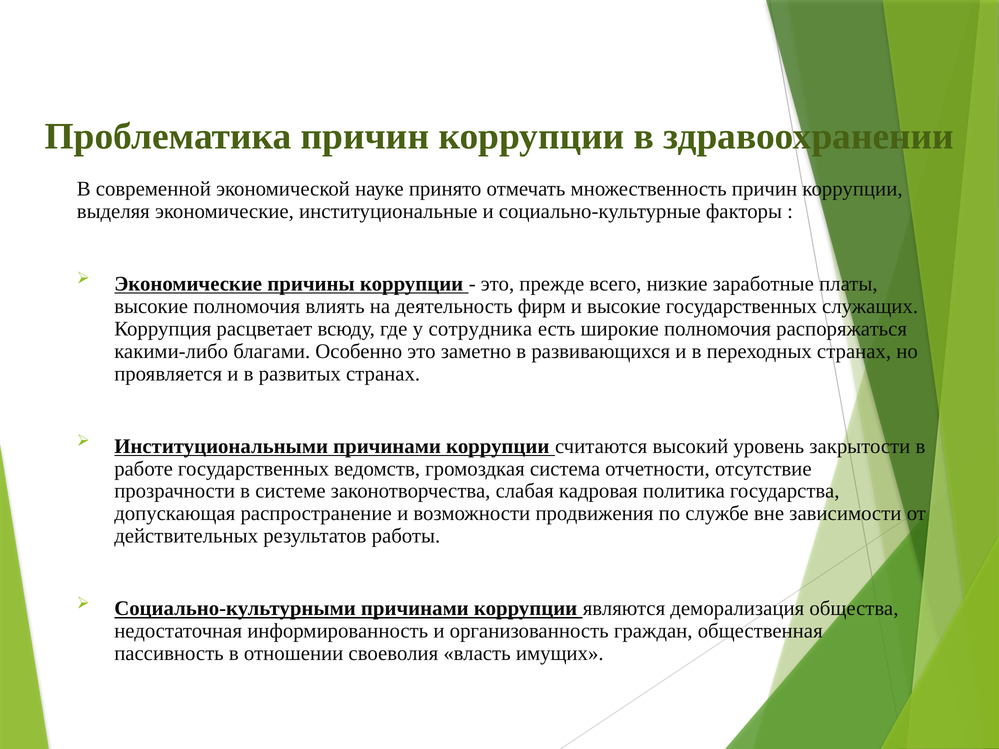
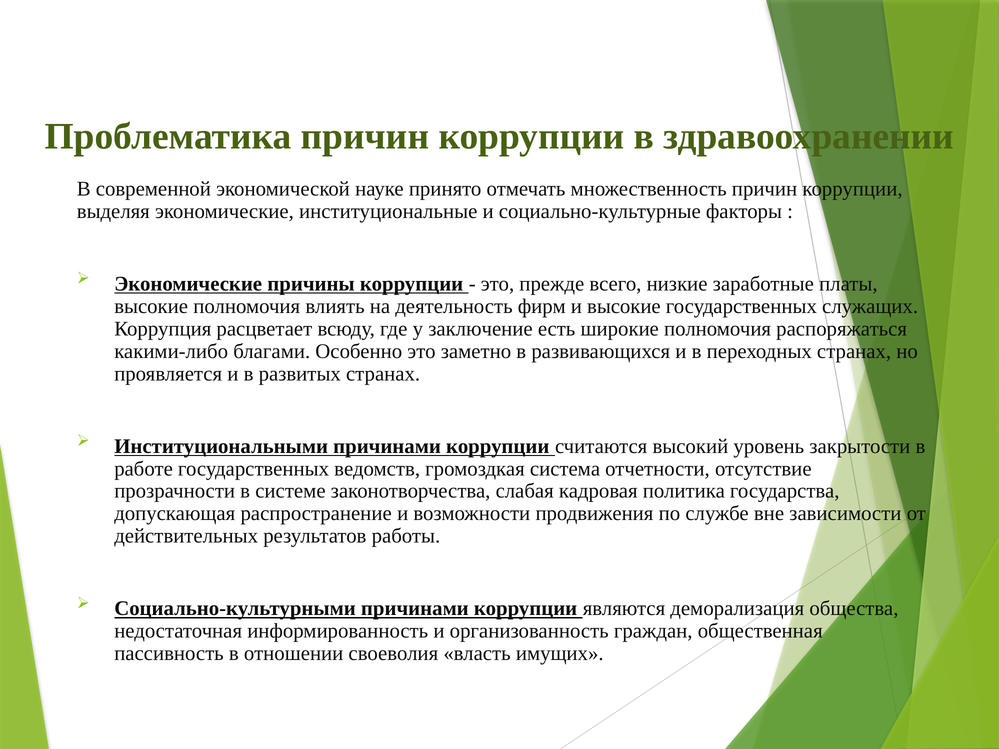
сотрудника: сотрудника -> заключение
